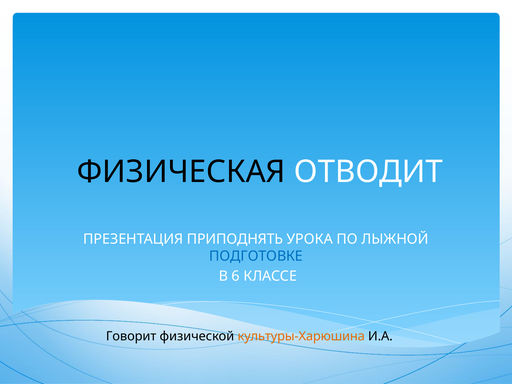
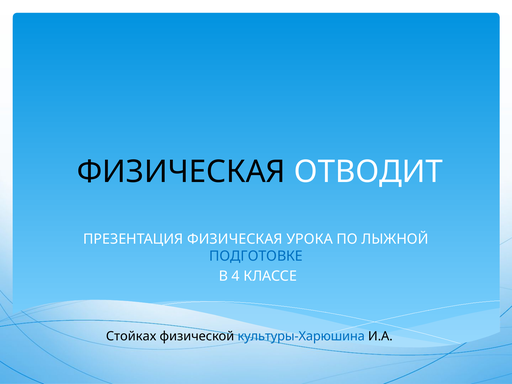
ПРЕЗЕНТАЦИЯ ПРИПОДНЯТЬ: ПРИПОДНЯТЬ -> ФИЗИЧЕСКАЯ
6: 6 -> 4
Говорит: Говорит -> Стойках
культуры-Харюшина colour: orange -> blue
